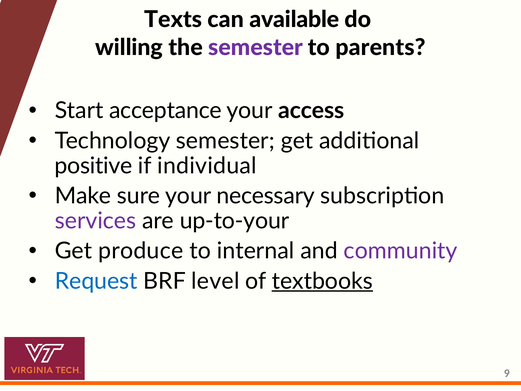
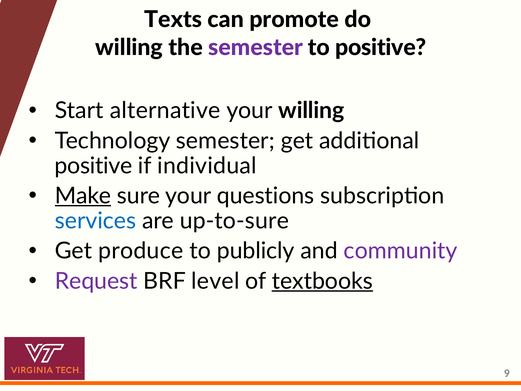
available: available -> promote
to parents: parents -> positive
acceptance: acceptance -> alternative
your access: access -> willing
Make underline: none -> present
necessary: necessary -> questions
services colour: purple -> blue
up-to-your: up-to-your -> up-to-sure
internal: internal -> publicly
Request colour: blue -> purple
